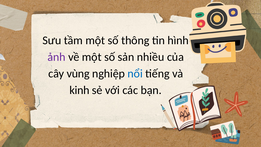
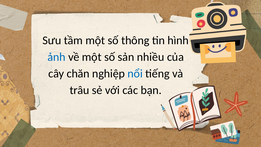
ảnh colour: purple -> blue
vùng: vùng -> chăn
kinh: kinh -> trâu
